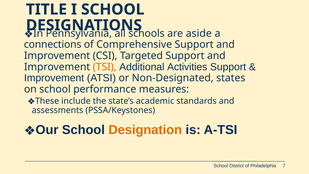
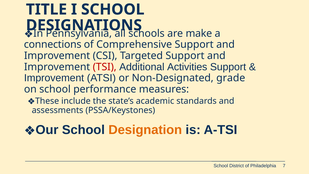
aside: aside -> make
TSI colour: orange -> red
states: states -> grade
